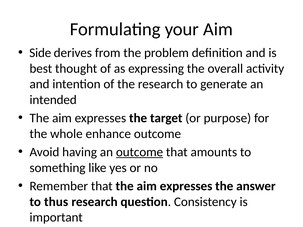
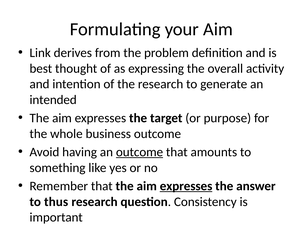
Side: Side -> Link
enhance: enhance -> business
expresses at (186, 186) underline: none -> present
